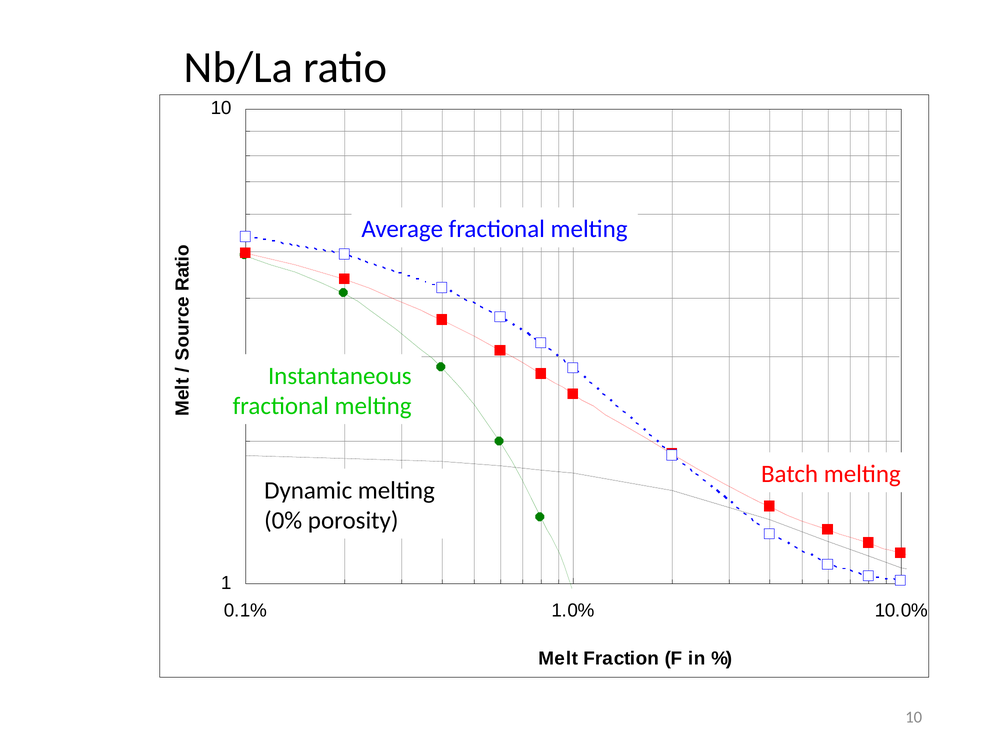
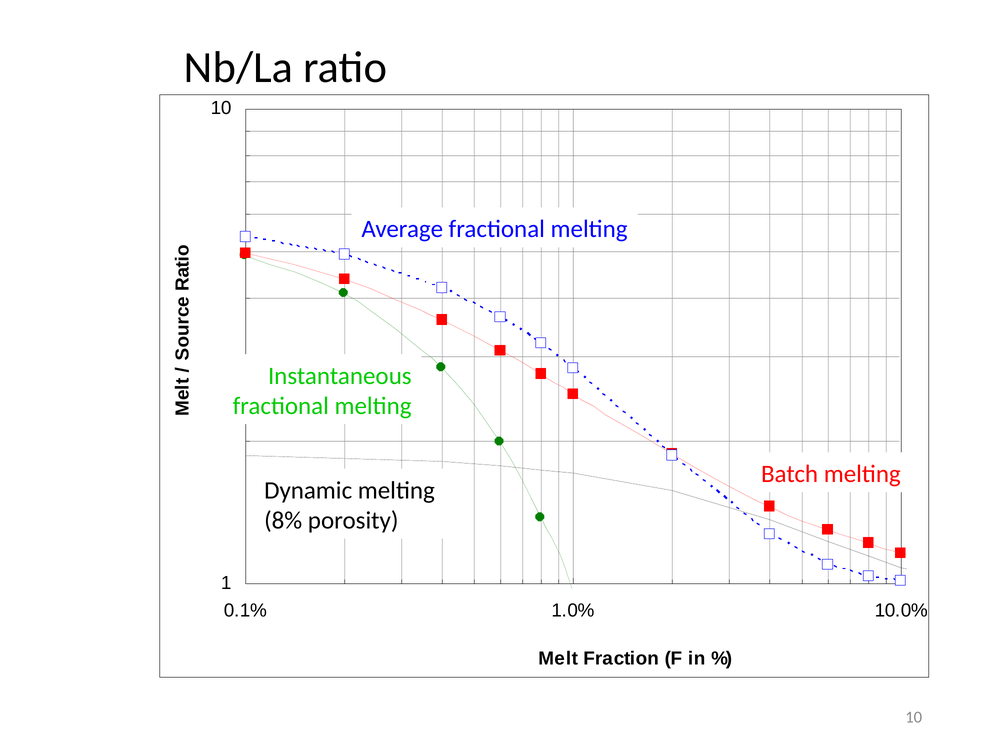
0%: 0% -> 8%
